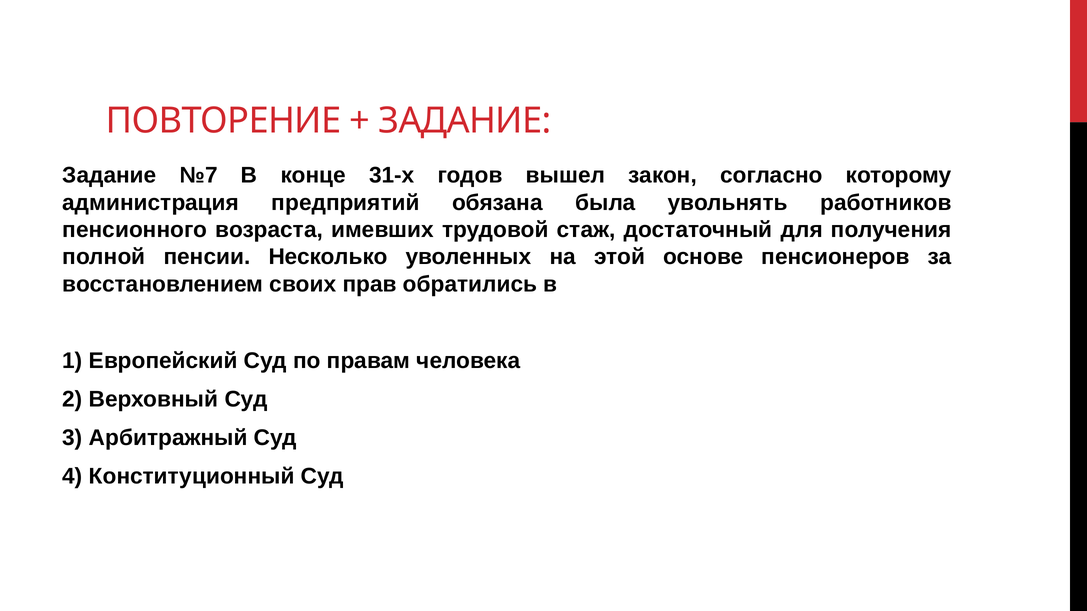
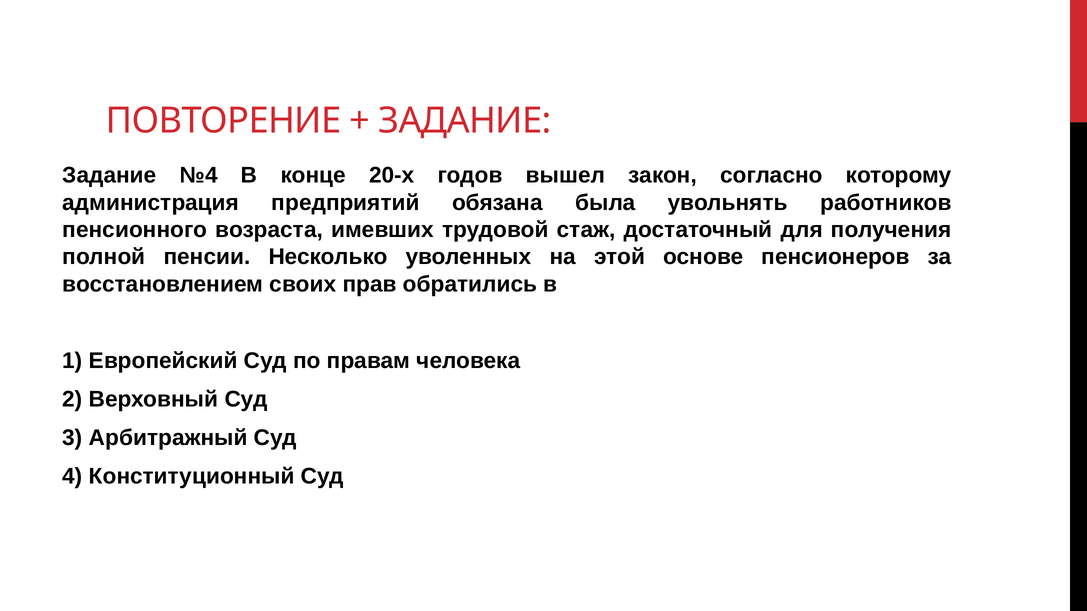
№7: №7 -> №4
31-х: 31-х -> 20-х
